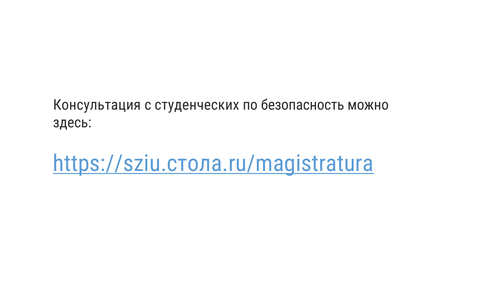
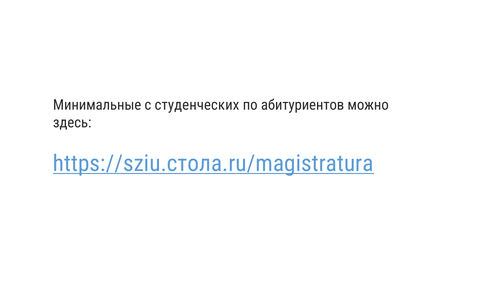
Консультация: Консультация -> Минимальные
безопасность: безопасность -> абитуриентов
